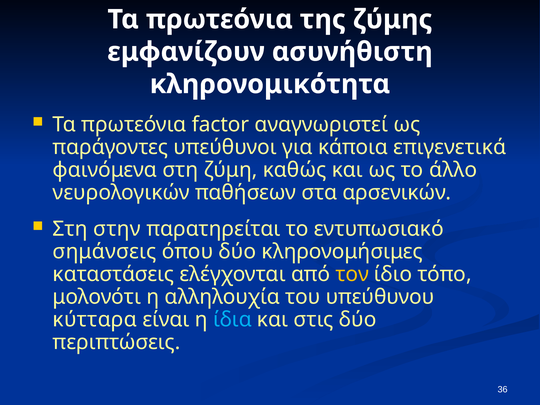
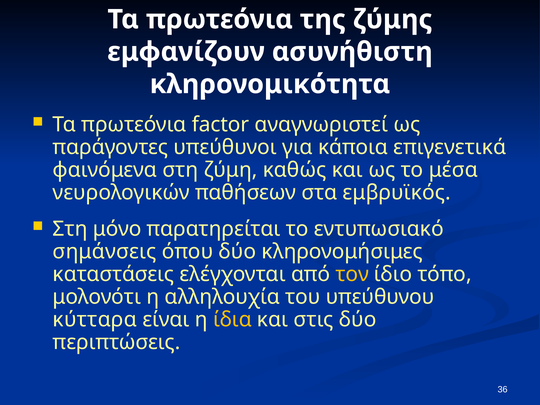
άλλο: άλλο -> μέσα
αρσενικών: αρσενικών -> εμβρυϊκός
στην: στην -> μόνο
ίδια colour: light blue -> yellow
